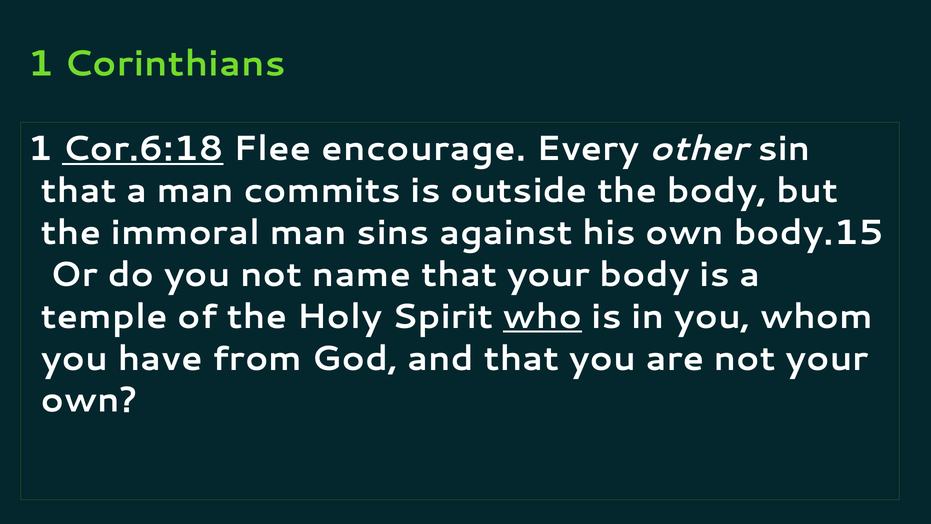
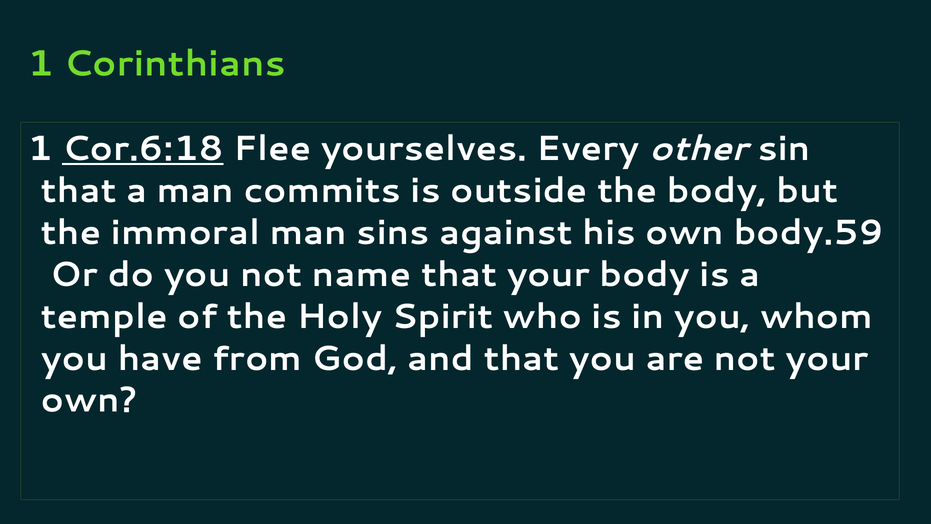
encourage: encourage -> yourselves
body.15: body.15 -> body.59
who underline: present -> none
